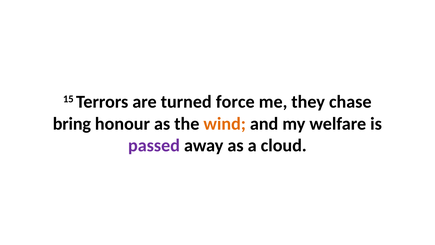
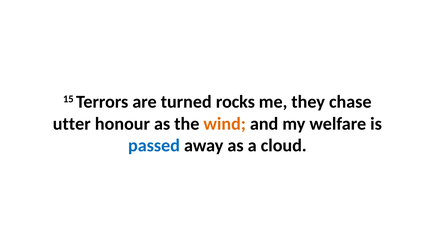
force: force -> rocks
bring: bring -> utter
passed colour: purple -> blue
